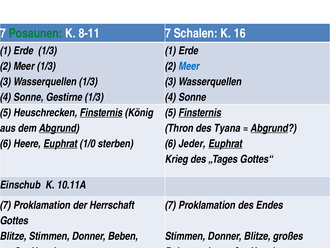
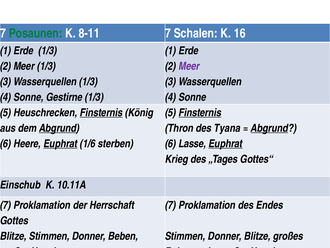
Meer at (189, 66) colour: blue -> purple
1/0: 1/0 -> 1/6
Jeder: Jeder -> Lasse
